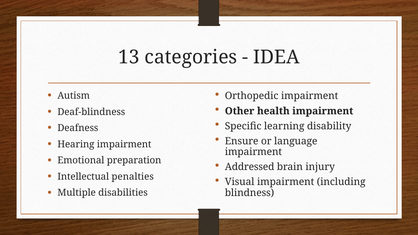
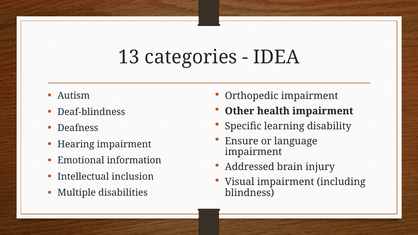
preparation: preparation -> information
penalties: penalties -> inclusion
